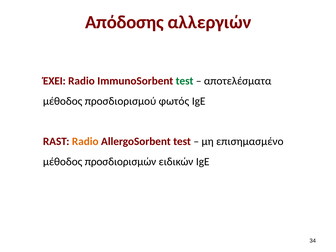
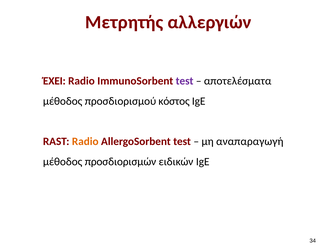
Απόδοσης: Απόδοσης -> Μετρητής
test at (185, 81) colour: green -> purple
φωτός: φωτός -> κόστος
επισημασμένο: επισημασμένο -> αναπαραγωγή
